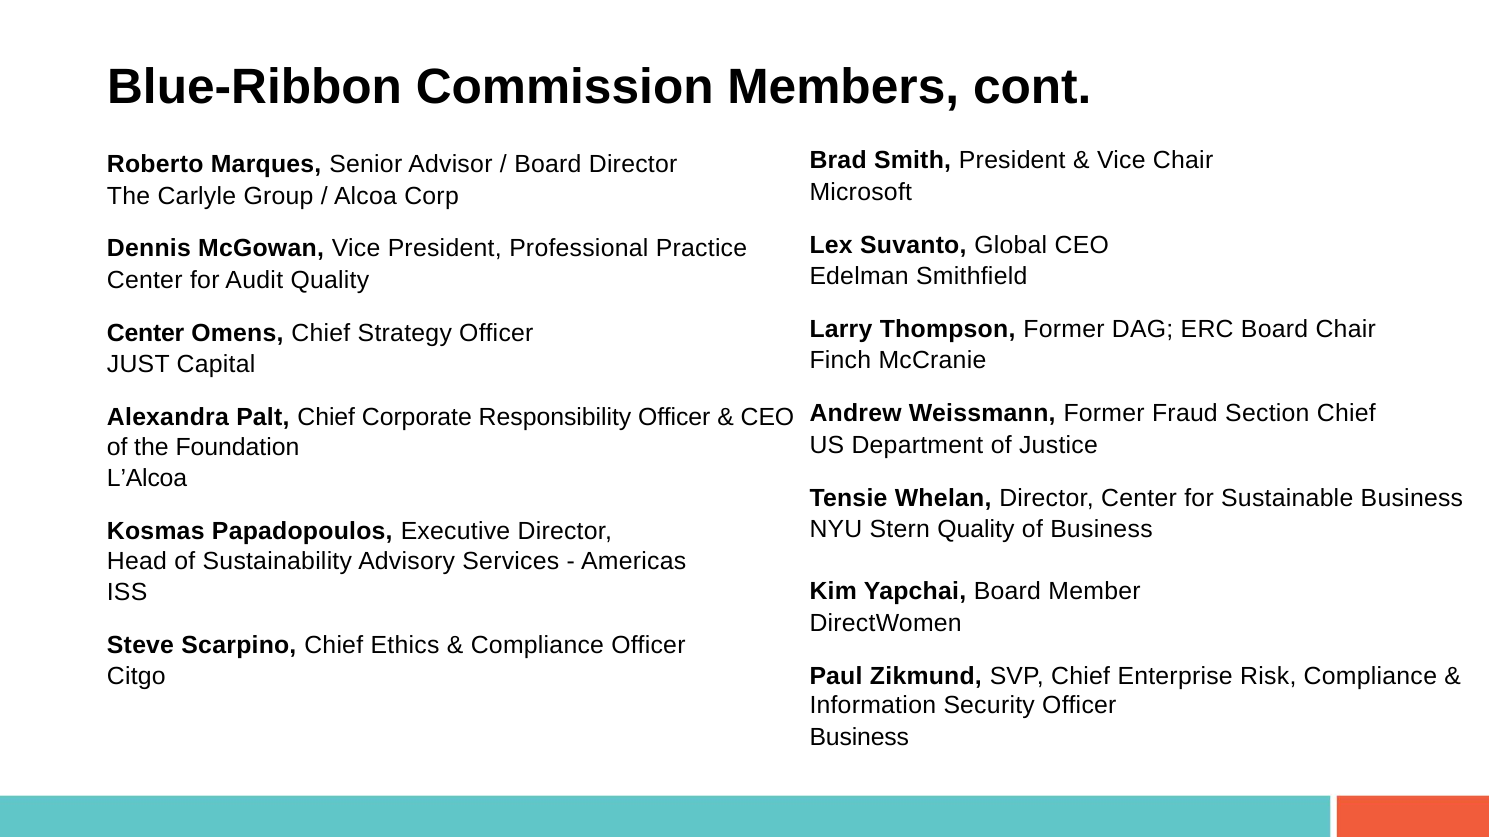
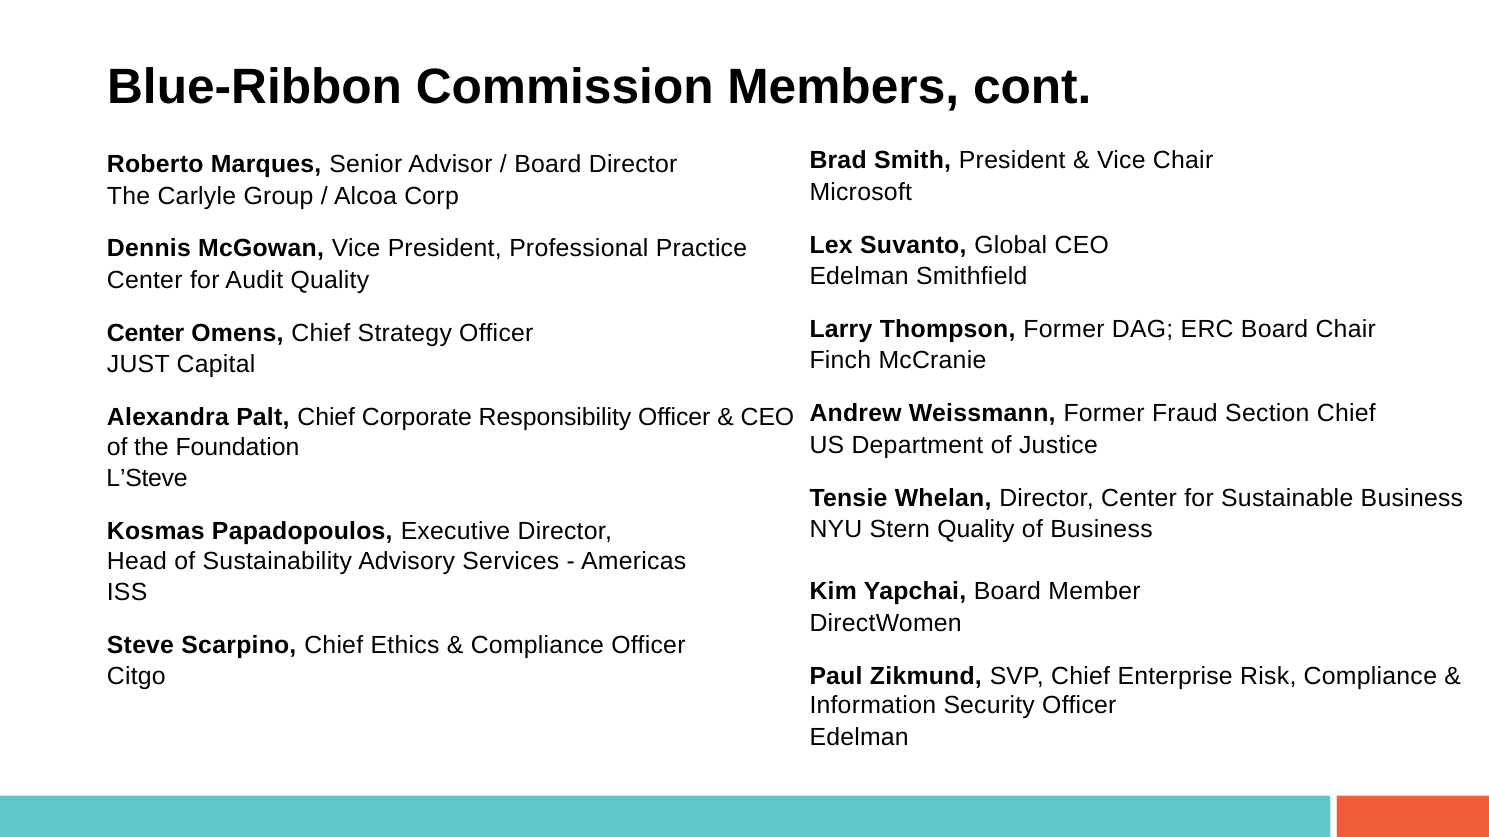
L’Alcoa: L’Alcoa -> L’Steve
Business at (859, 738): Business -> Edelman
